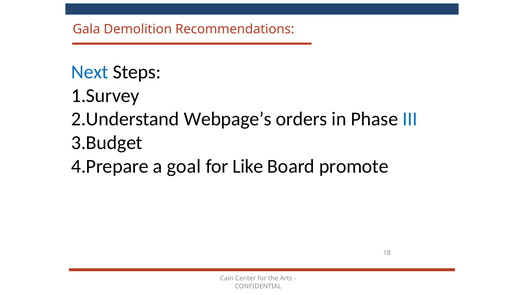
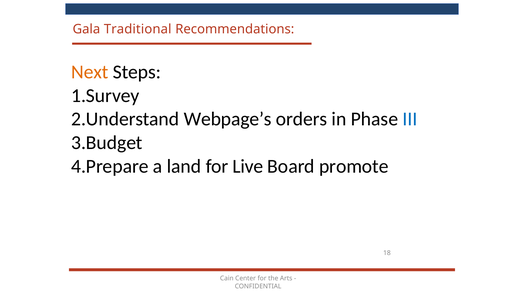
Demolition: Demolition -> Traditional
Next colour: blue -> orange
goal: goal -> land
Like: Like -> Live
